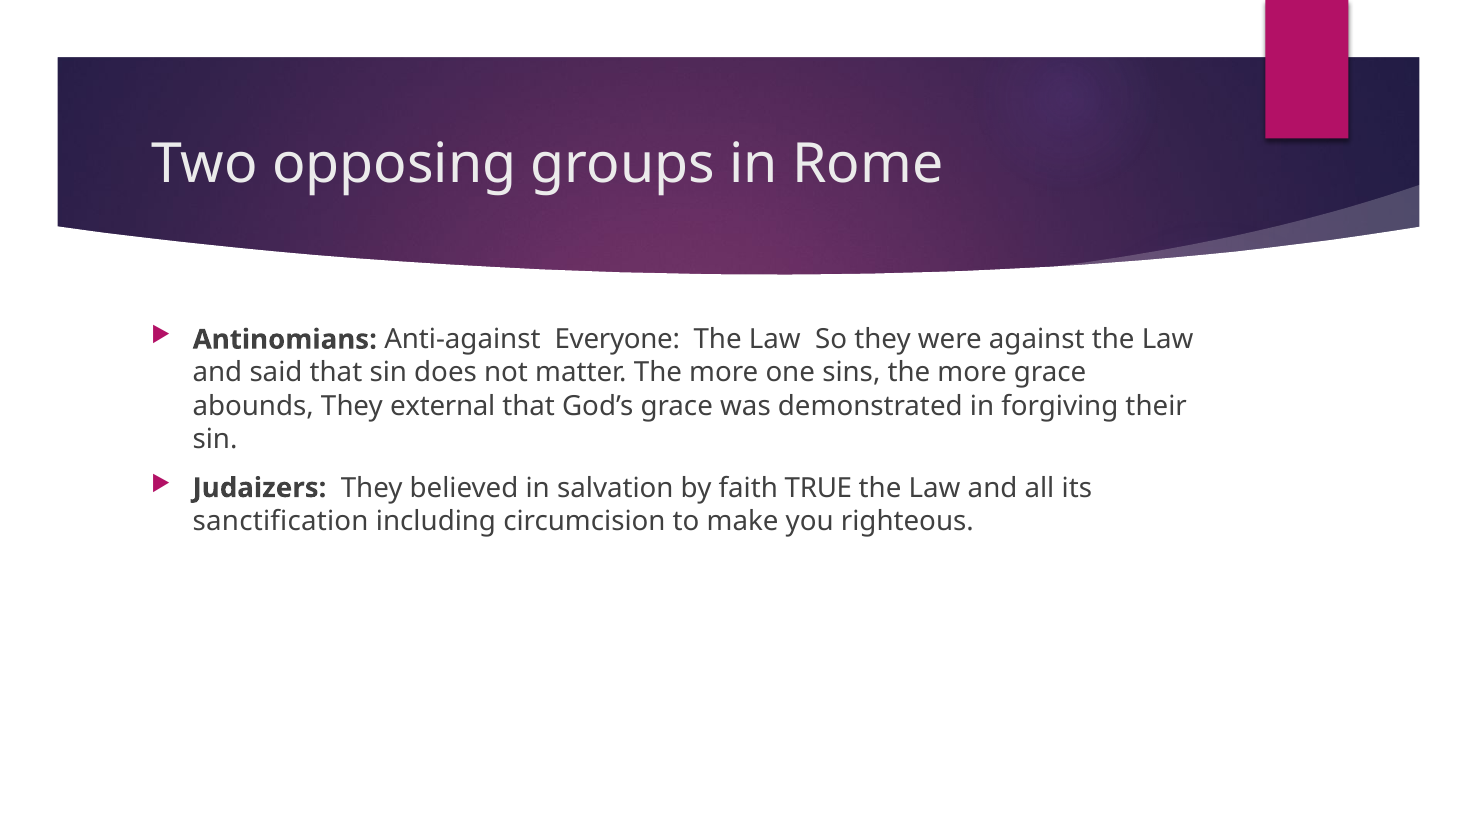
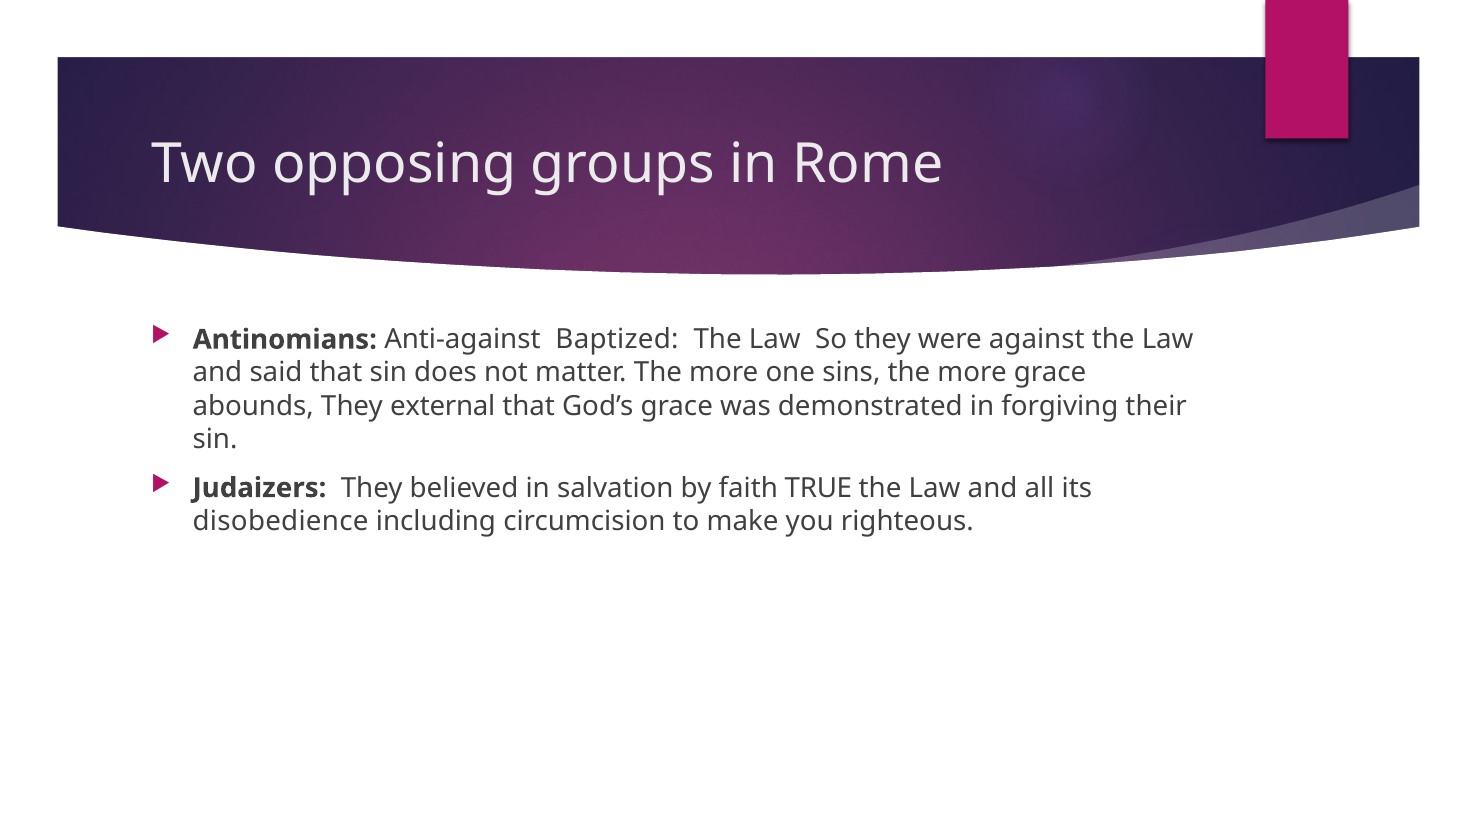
Everyone: Everyone -> Baptized
sanctification: sanctification -> disobedience
